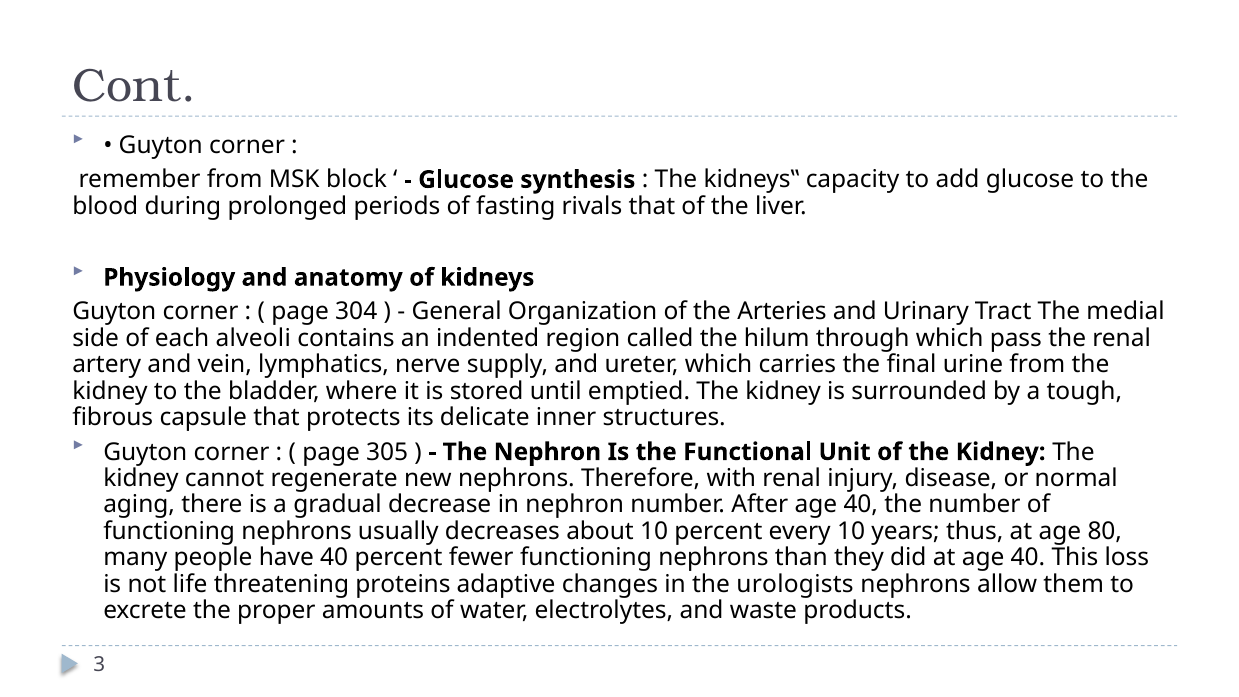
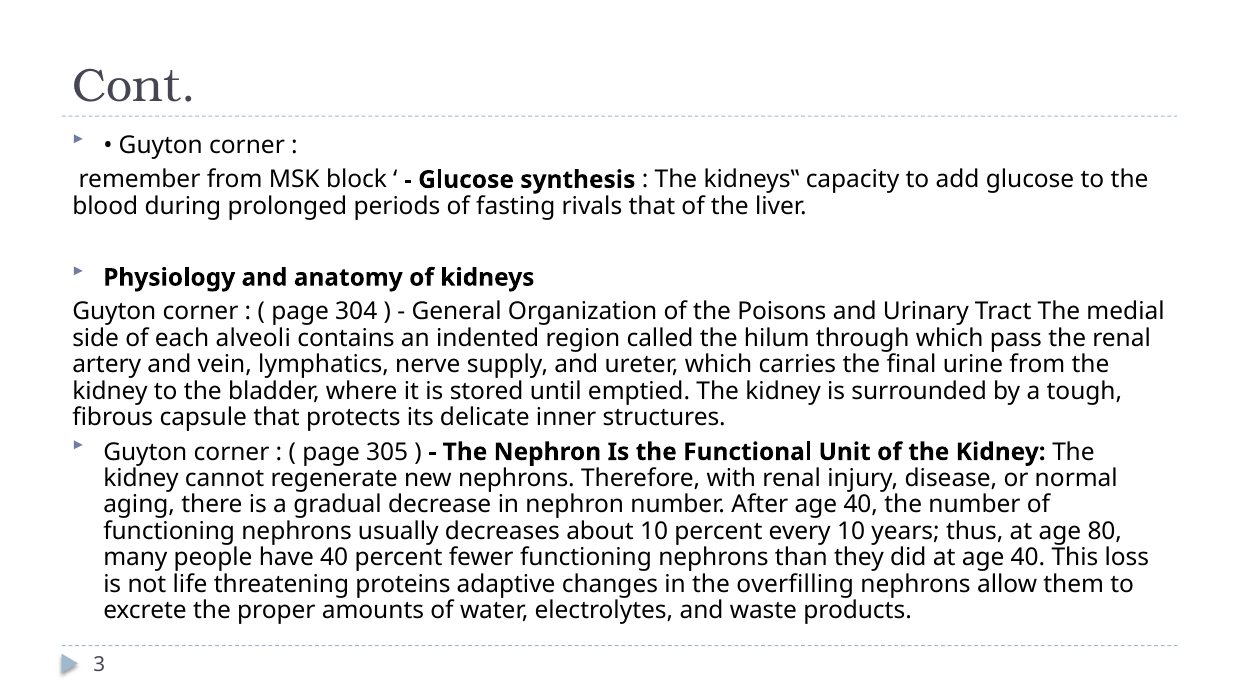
Arteries: Arteries -> Poisons
urologists: urologists -> overfilling
